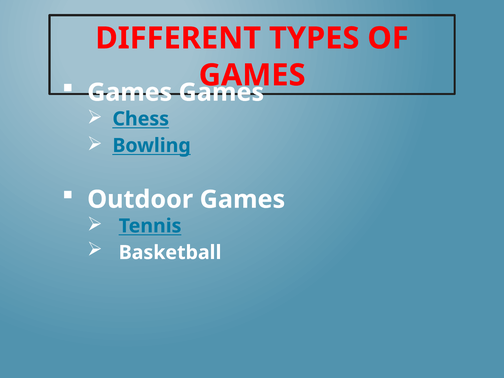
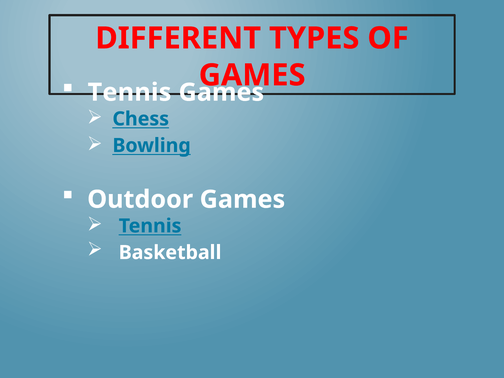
Games at (130, 92): Games -> Tennis
